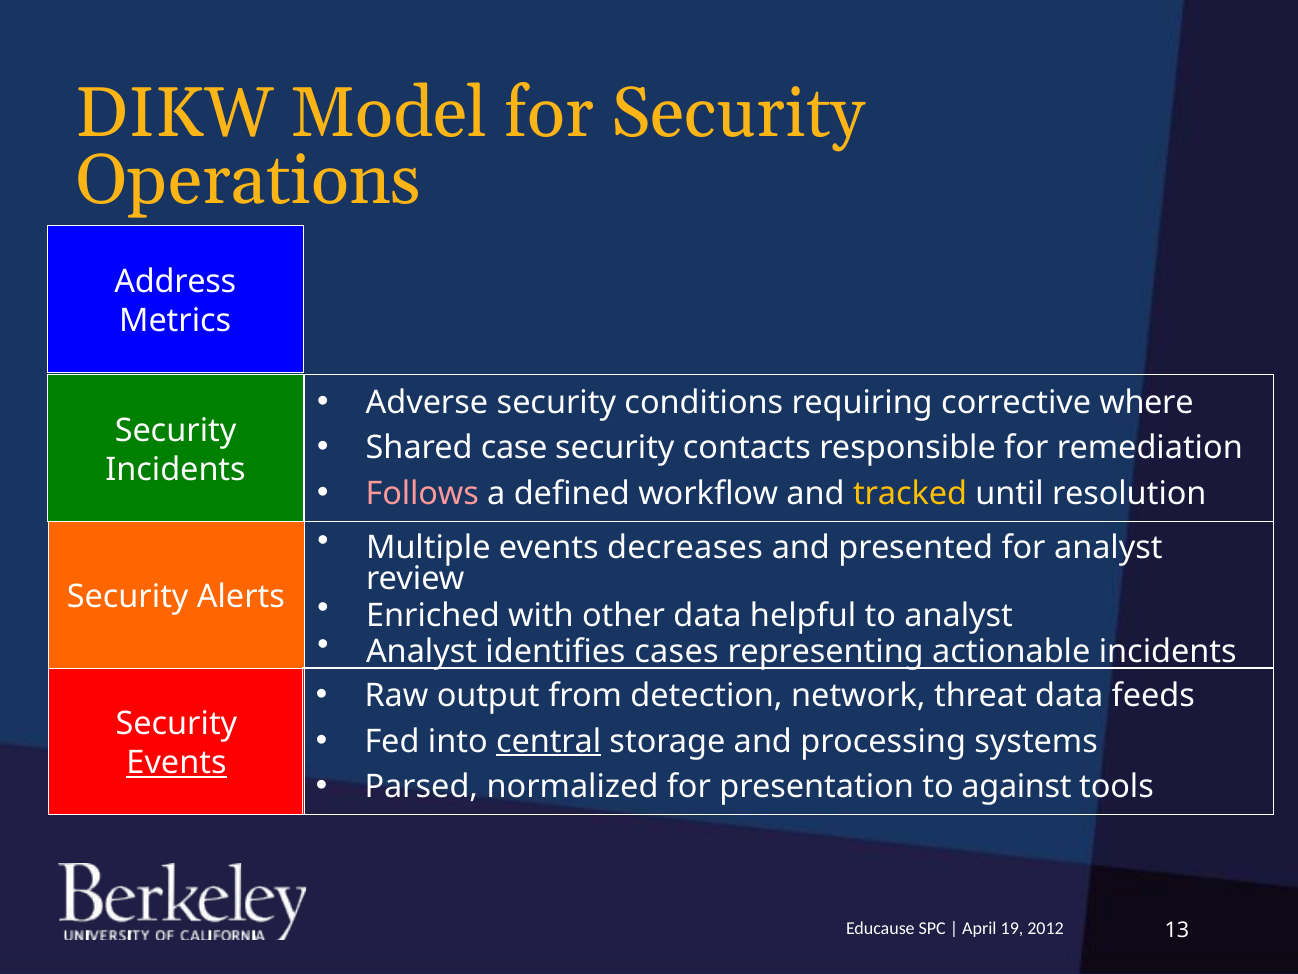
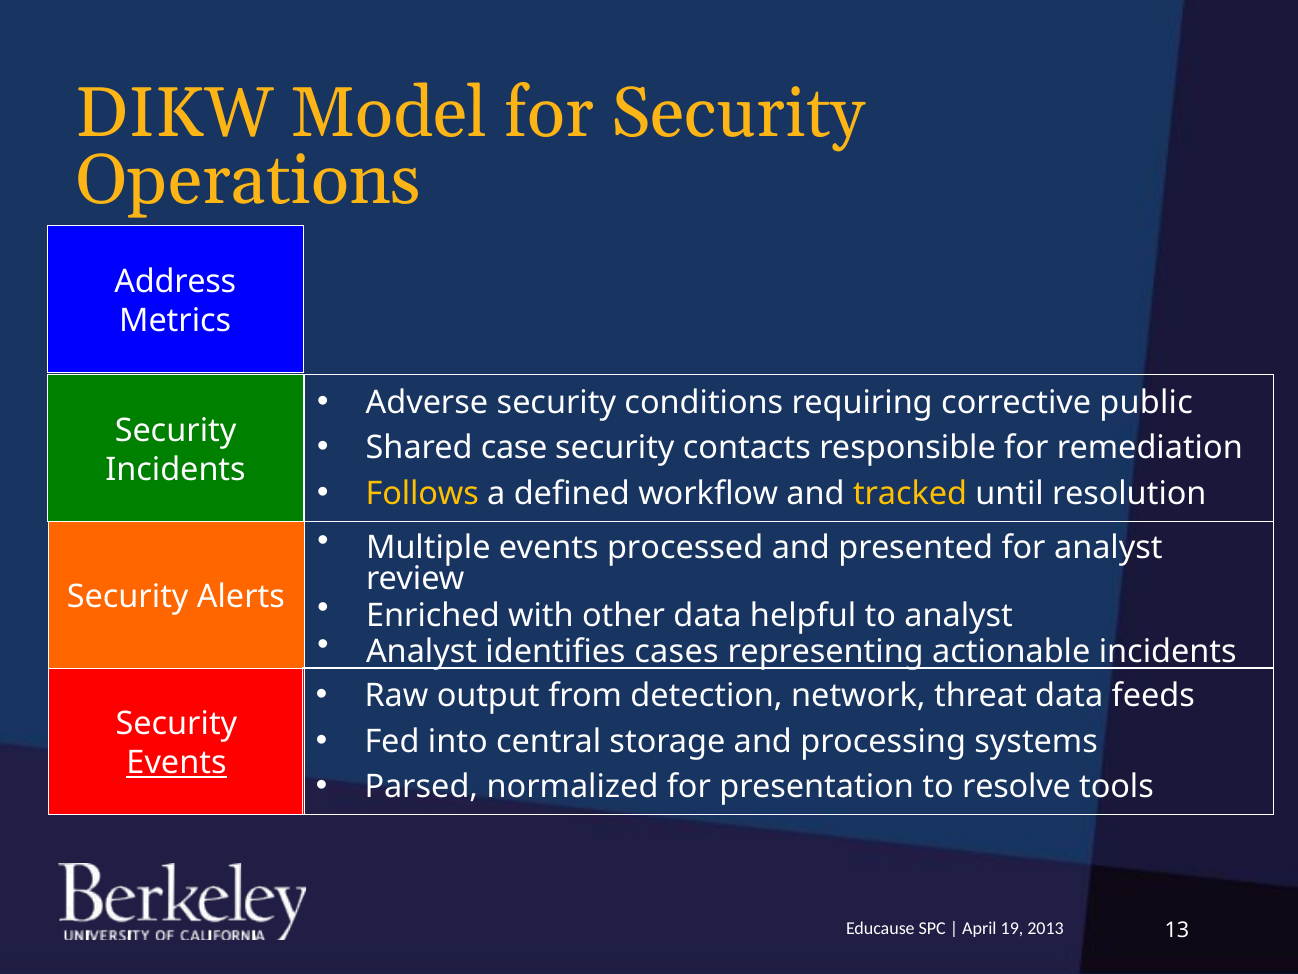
where: where -> public
Follows colour: pink -> yellow
decreases: decreases -> processed
central underline: present -> none
against: against -> resolve
2012: 2012 -> 2013
